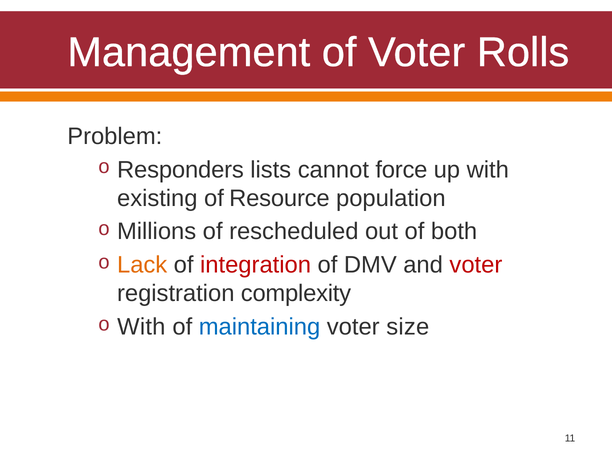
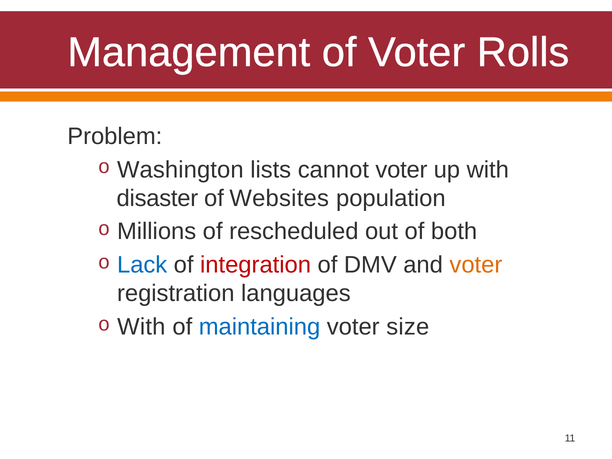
Responders: Responders -> Washington
cannot force: force -> voter
existing: existing -> disaster
Resource: Resource -> Websites
Lack colour: orange -> blue
voter at (476, 265) colour: red -> orange
complexity: complexity -> languages
